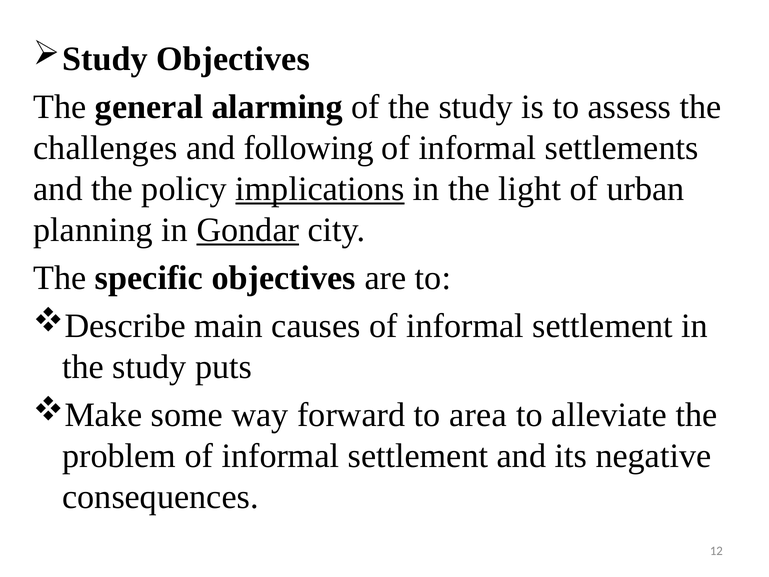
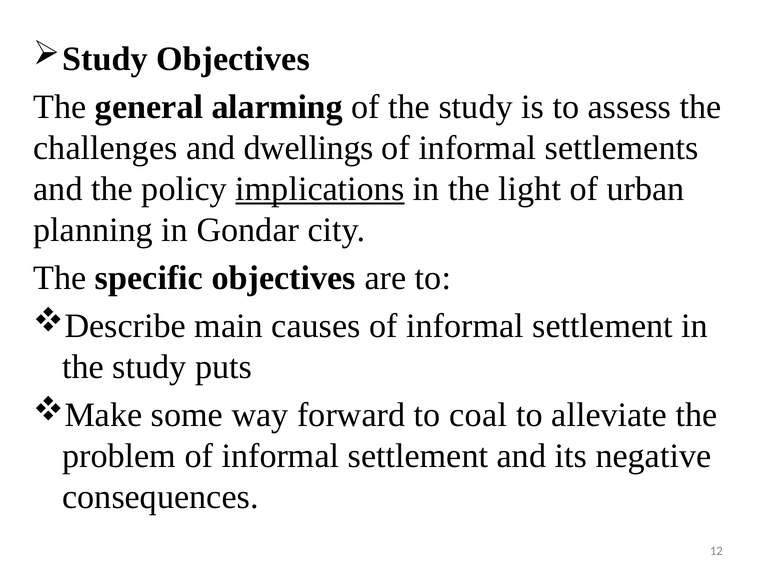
following: following -> dwellings
Gondar underline: present -> none
area: area -> coal
